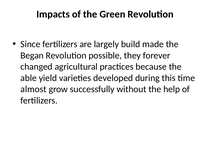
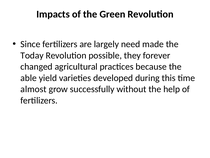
build: build -> need
Began: Began -> Today
